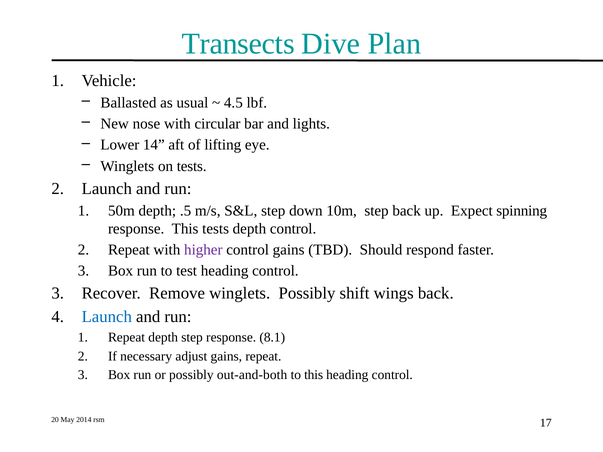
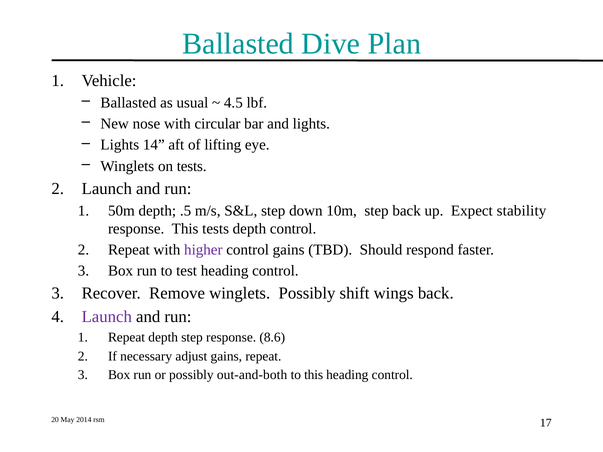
Transects at (238, 44): Transects -> Ballasted
Lower at (120, 145): Lower -> Lights
spinning: spinning -> stability
Launch at (107, 317) colour: blue -> purple
8.1: 8.1 -> 8.6
